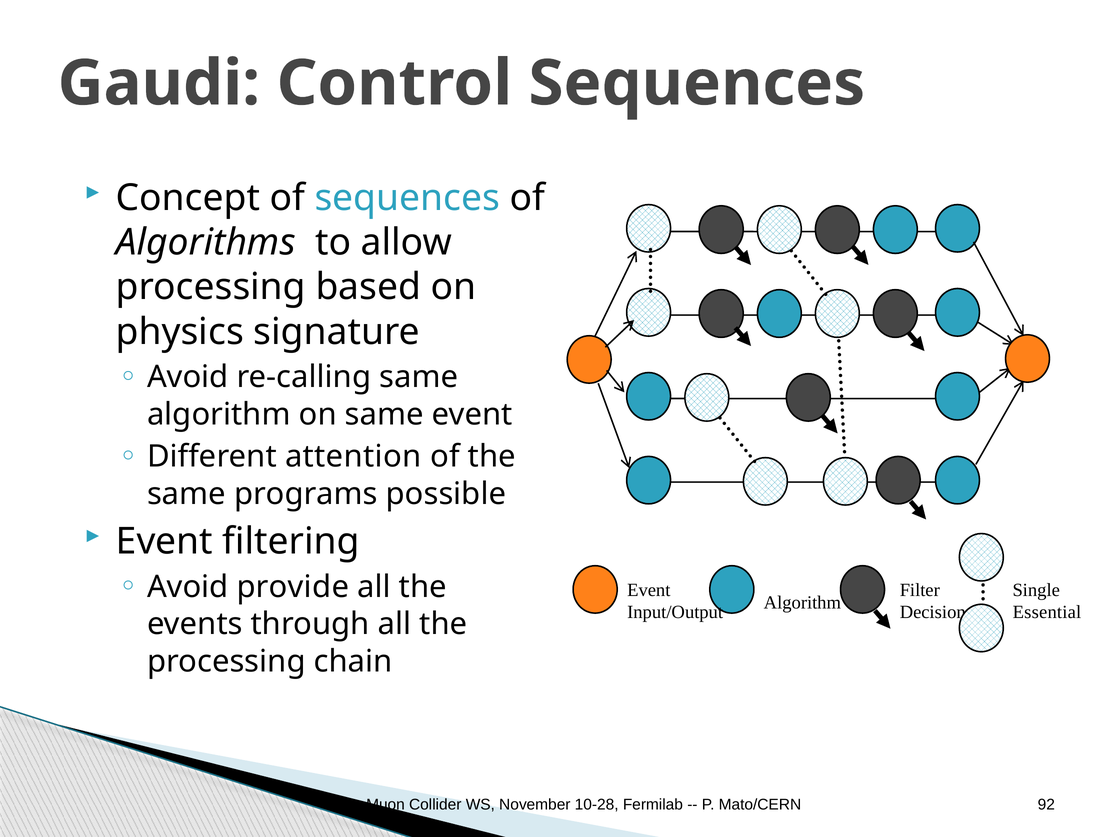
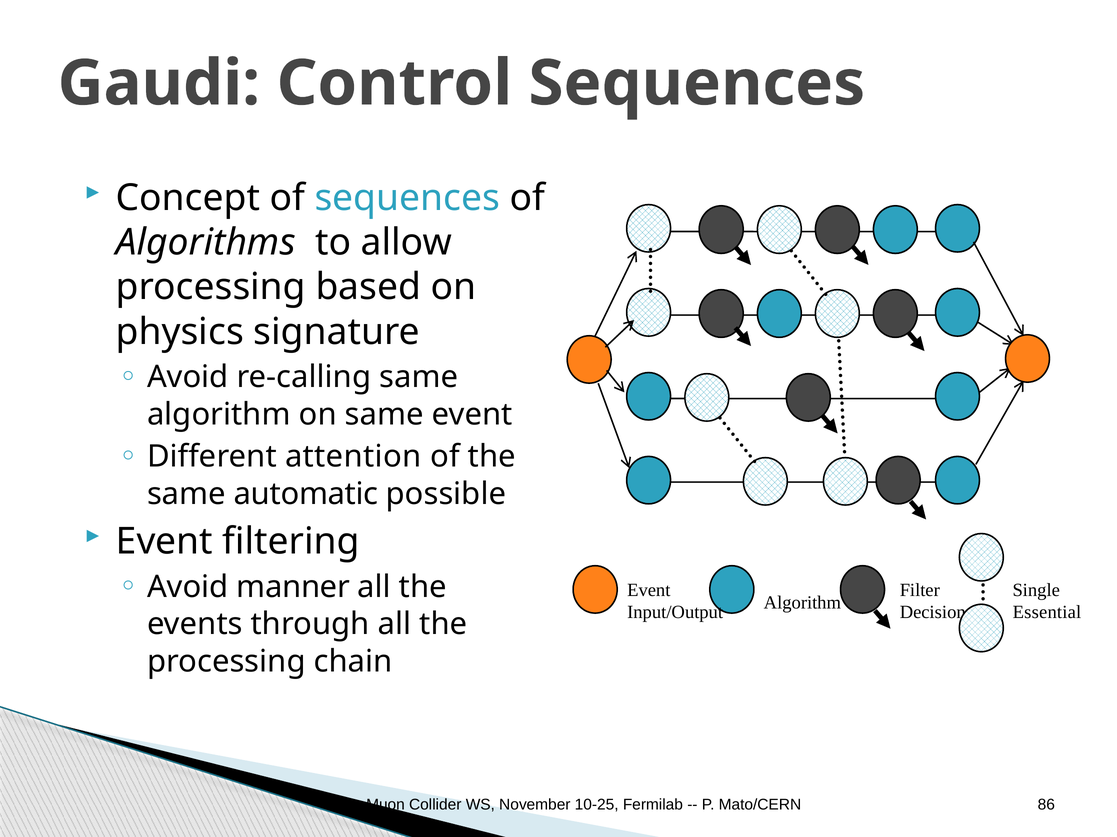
programs: programs -> automatic
provide: provide -> manner
10-28: 10-28 -> 10-25
92: 92 -> 86
